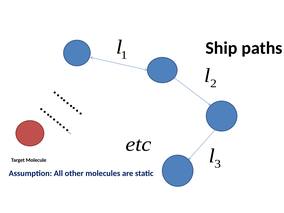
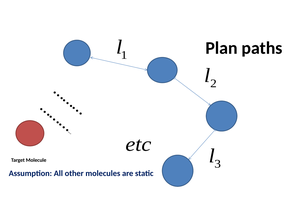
Ship: Ship -> Plan
